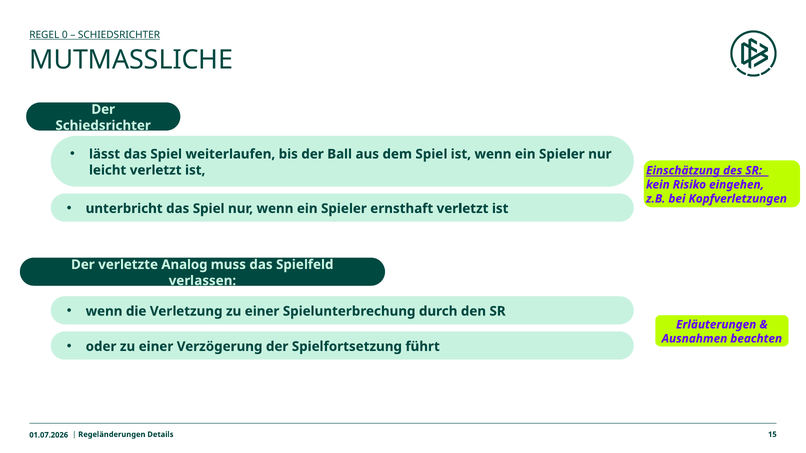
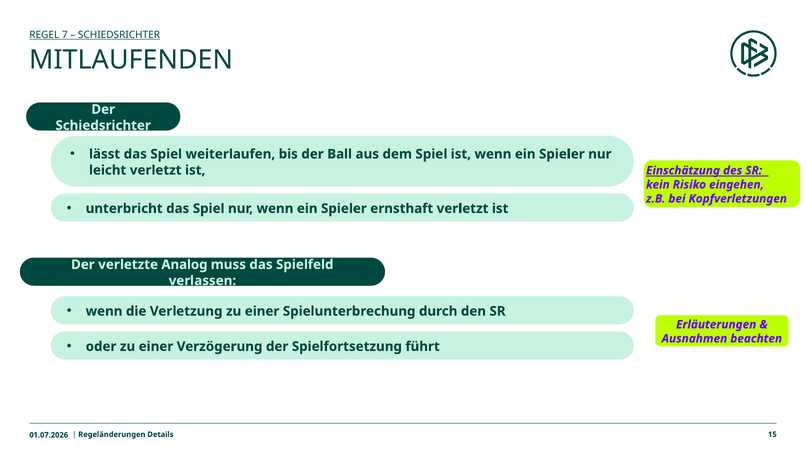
0: 0 -> 7
MUTMASSLICHE: MUTMASSLICHE -> MITLAUFENDEN
